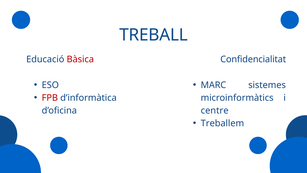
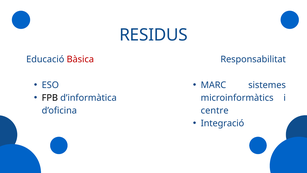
TREBALL: TREBALL -> RESIDUS
Confidencialitat: Confidencialitat -> Responsabilitat
FPB colour: red -> black
Treballem: Treballem -> Integració
